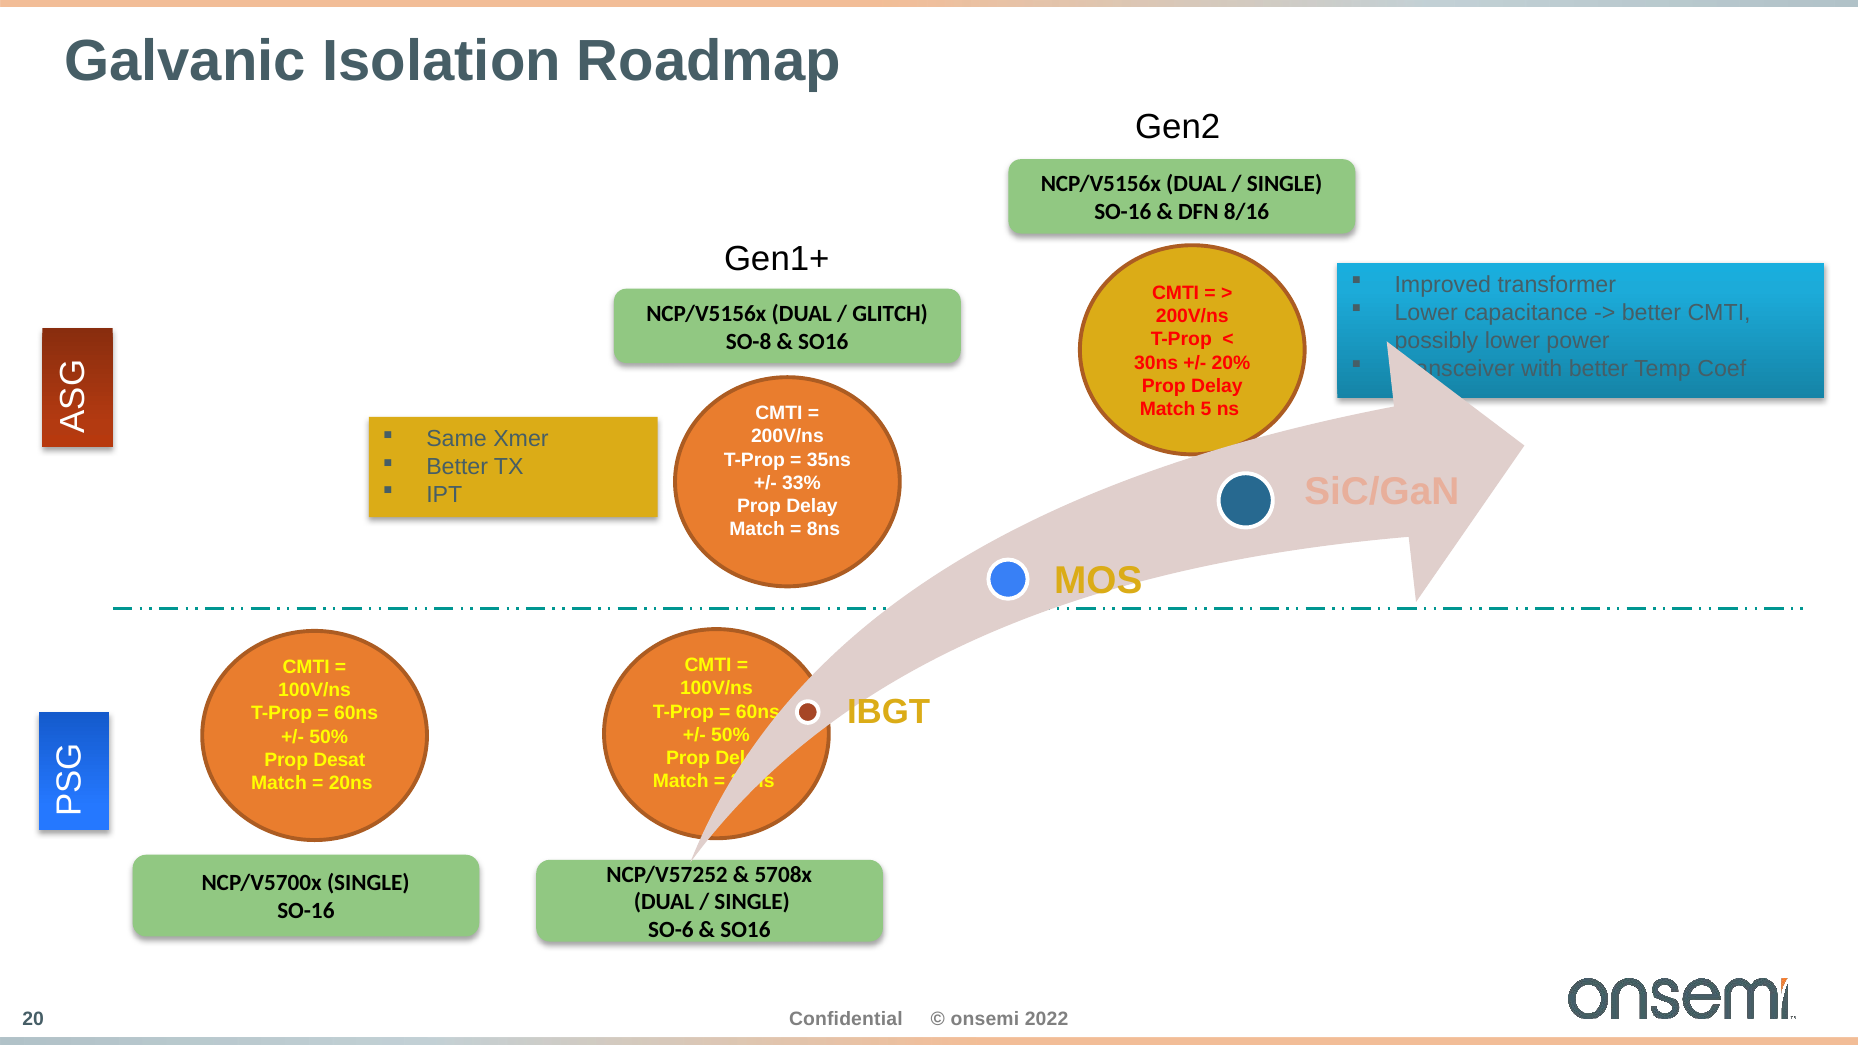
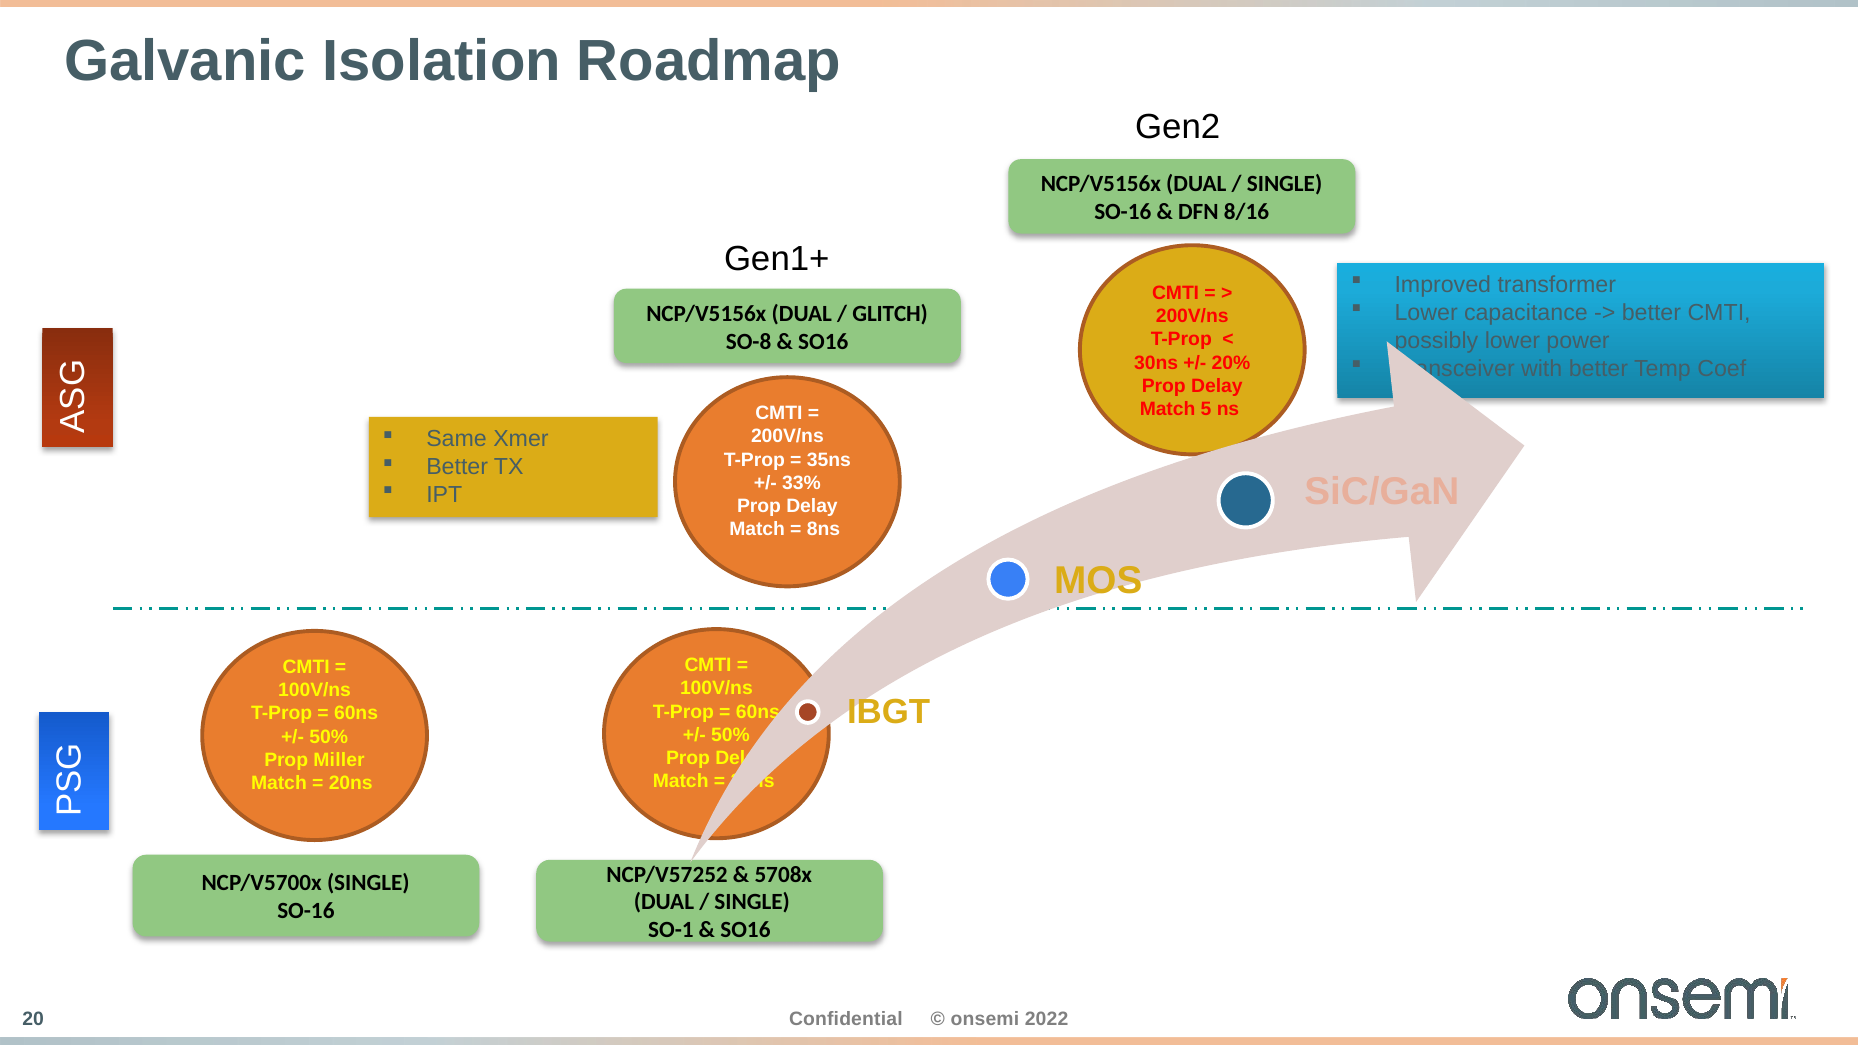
Desat: Desat -> Miller
SO-6: SO-6 -> SO-1
